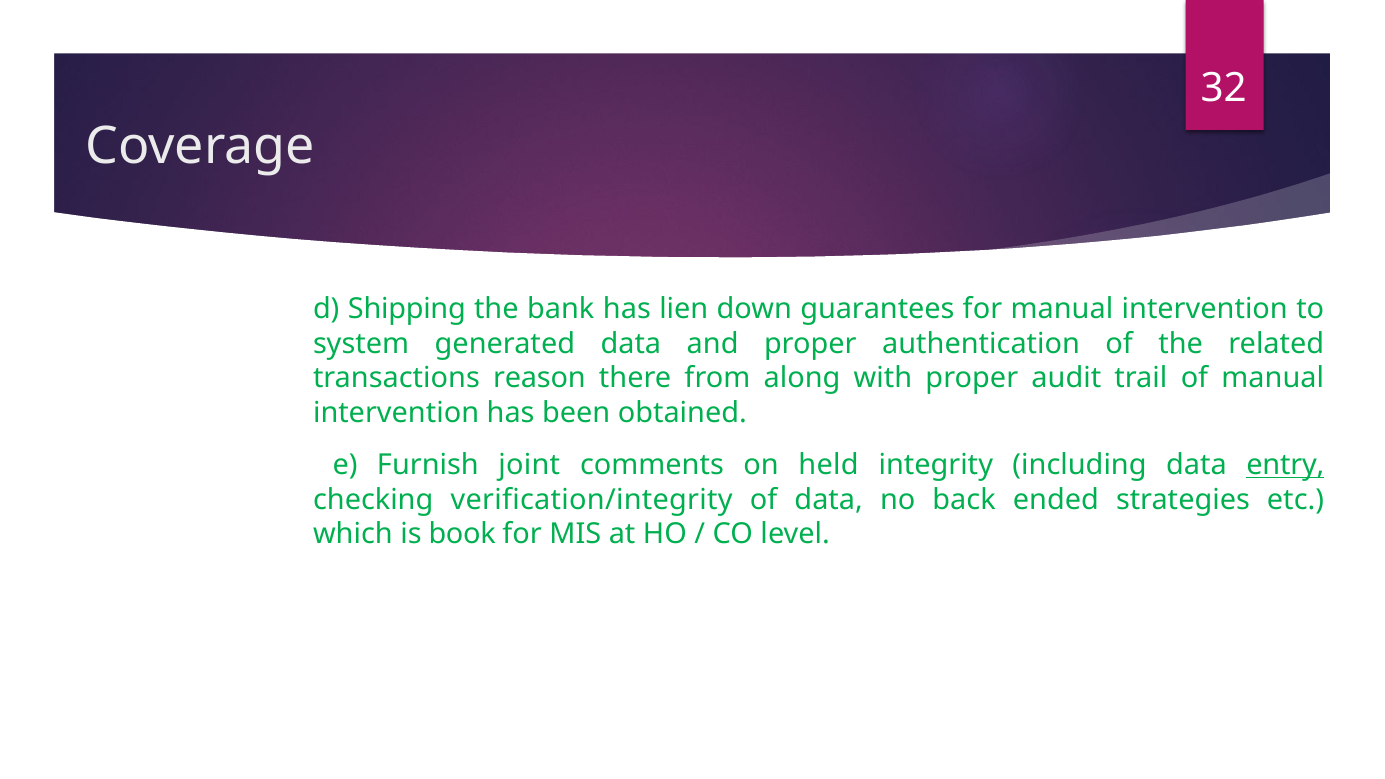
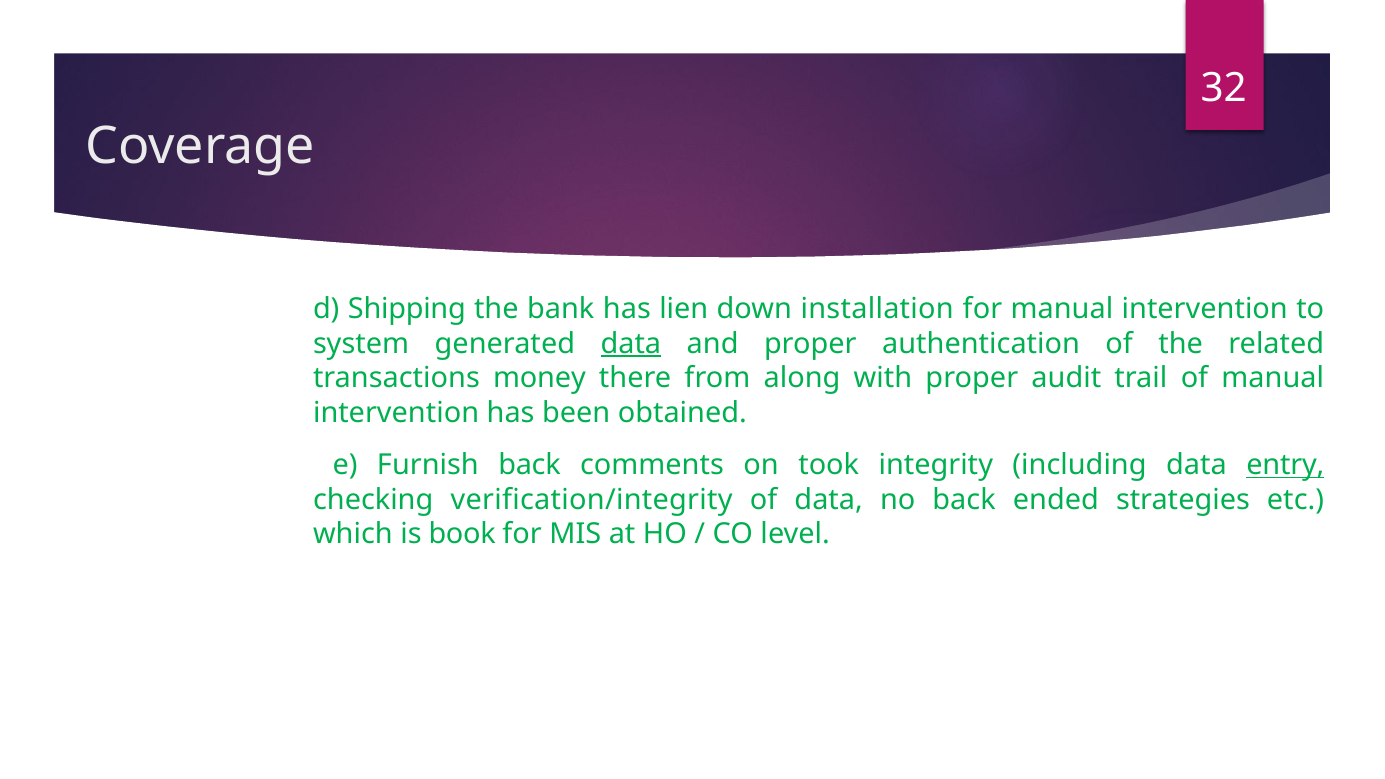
guarantees: guarantees -> installation
data at (631, 344) underline: none -> present
reason: reason -> money
Furnish joint: joint -> back
held: held -> took
